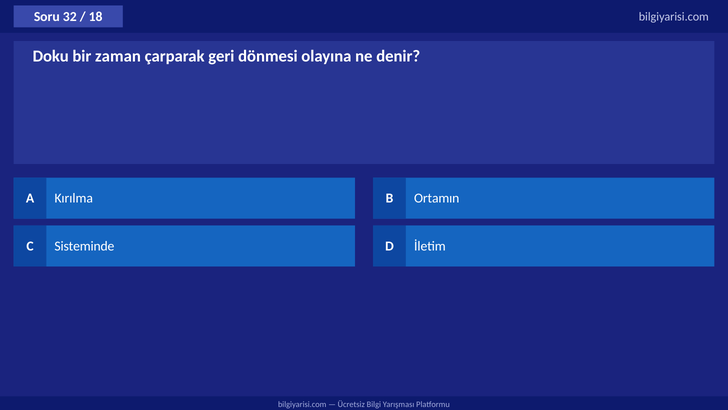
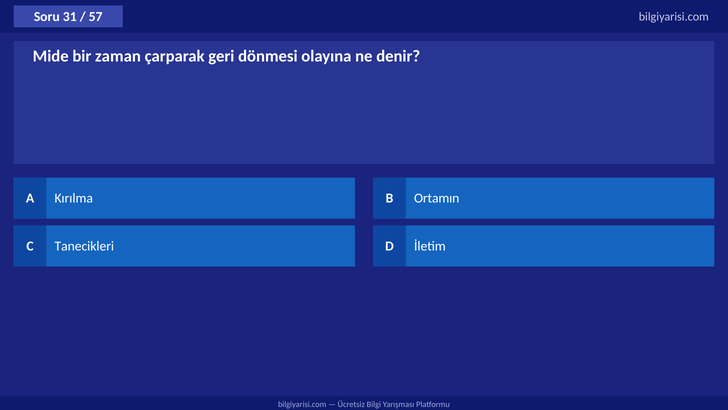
32: 32 -> 31
18: 18 -> 57
Doku: Doku -> Mide
Sisteminde: Sisteminde -> Tanecikleri
